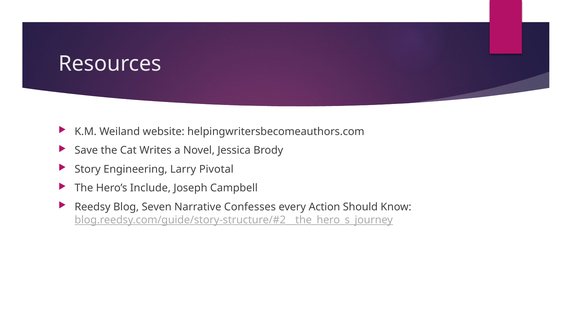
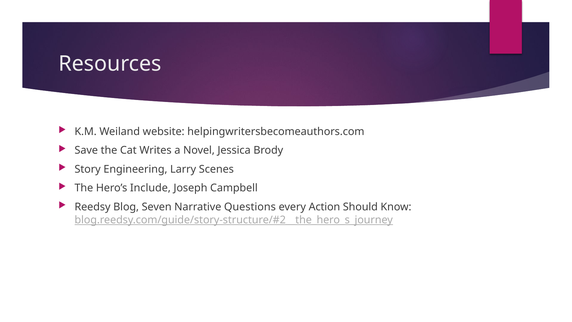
Pivotal: Pivotal -> Scenes
Confesses: Confesses -> Questions
